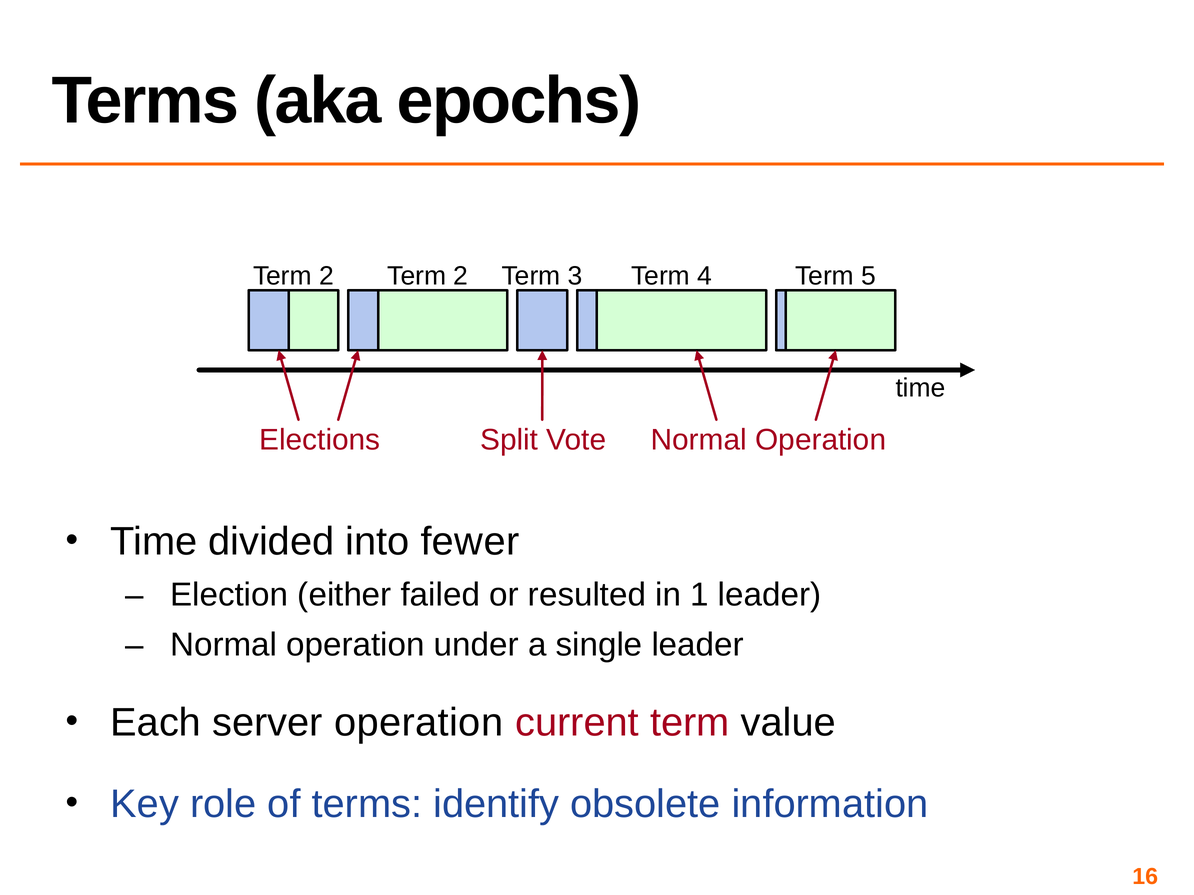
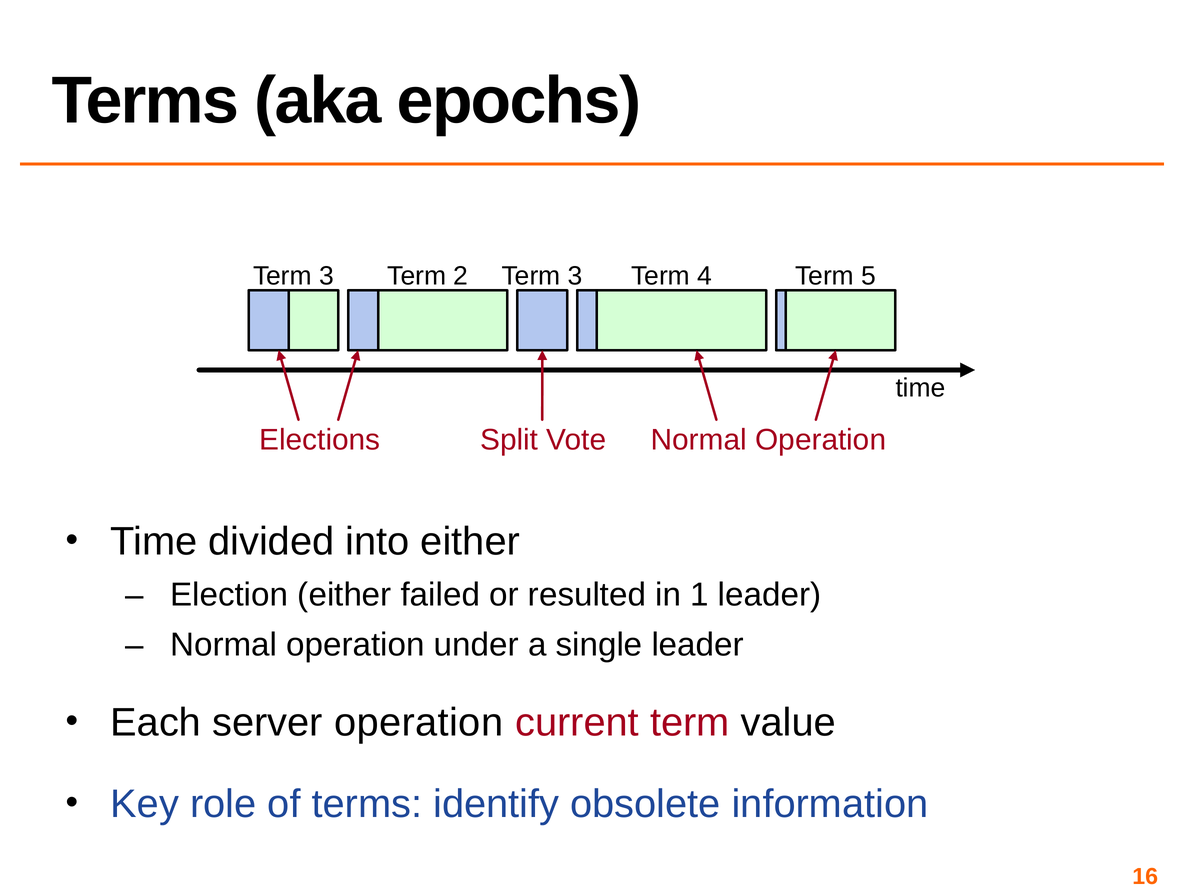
2 at (326, 276): 2 -> 3
into fewer: fewer -> either
